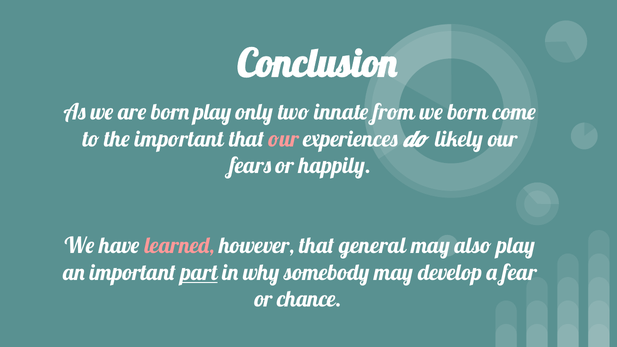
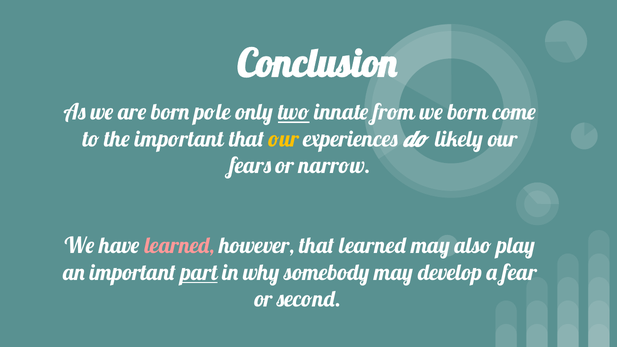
born play: play -> pole
two underline: none -> present
our at (284, 139) colour: pink -> yellow
happily: happily -> narrow
that general: general -> learned
chance: chance -> second
